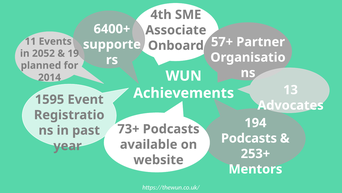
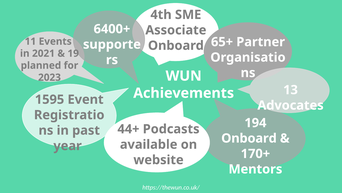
57+: 57+ -> 65+
2052: 2052 -> 2021
2014: 2014 -> 2023
73+: 73+ -> 44+
Podcasts at (249, 138): Podcasts -> Onboard
253+: 253+ -> 170+
